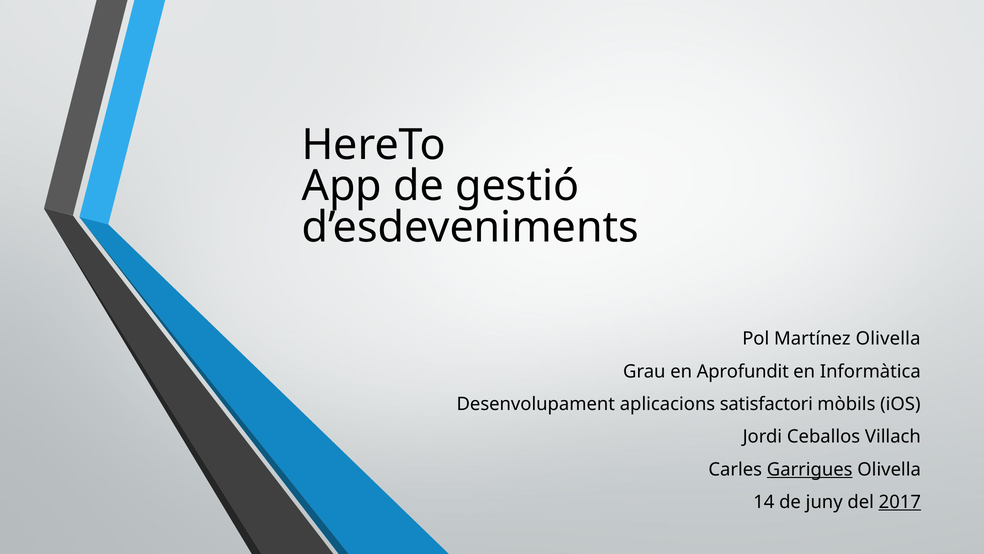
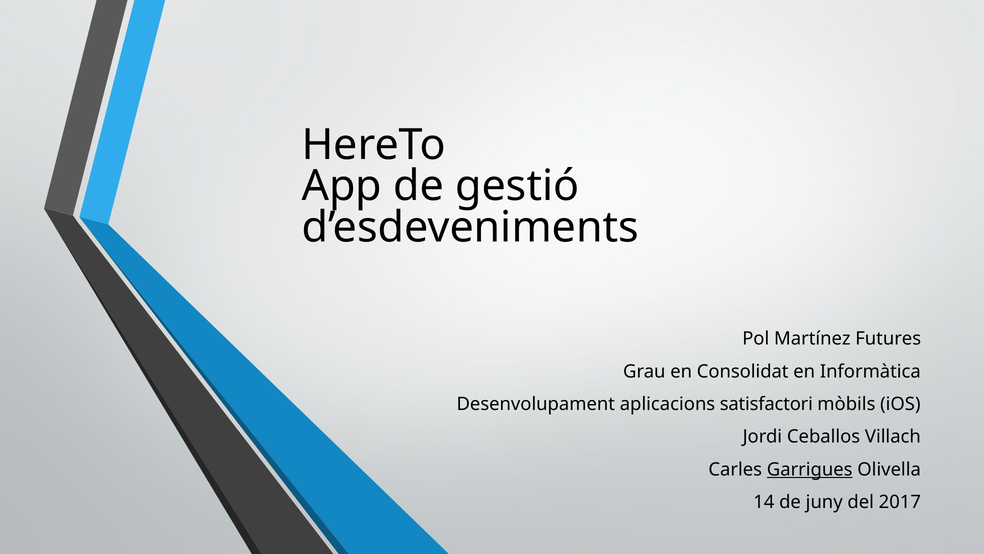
Martínez Olivella: Olivella -> Futures
Aprofundit: Aprofundit -> Consolidat
2017 underline: present -> none
